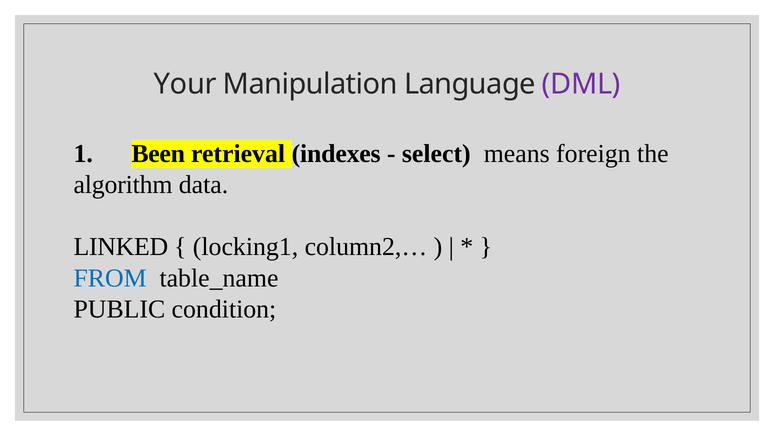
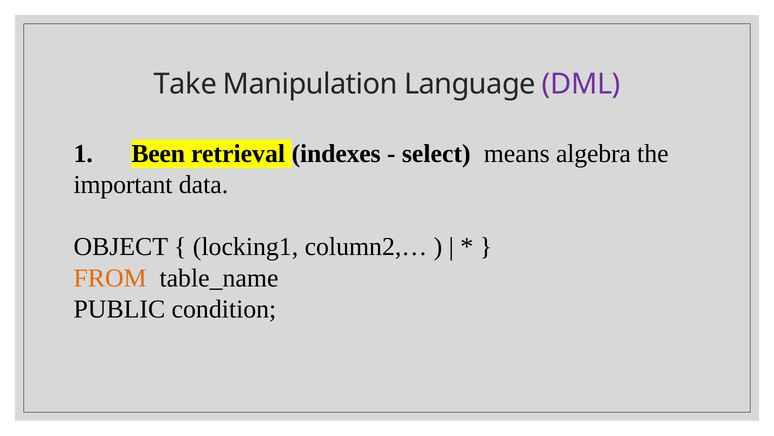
Your: Your -> Take
foreign: foreign -> algebra
algorithm: algorithm -> important
LINKED: LINKED -> OBJECT
FROM colour: blue -> orange
